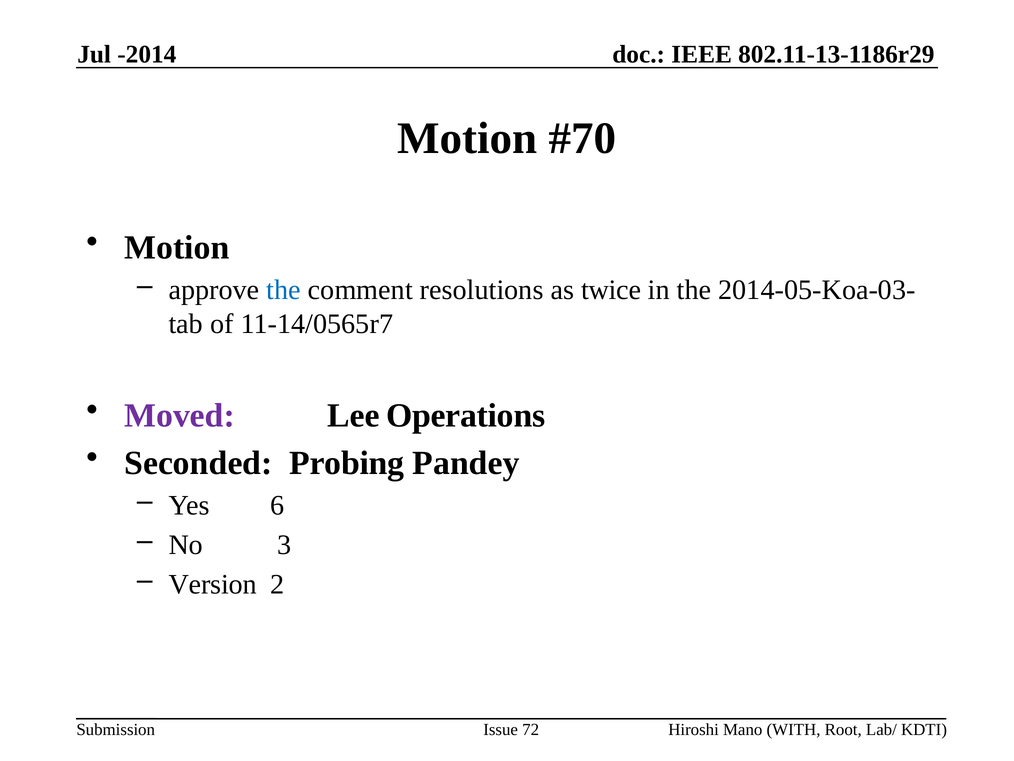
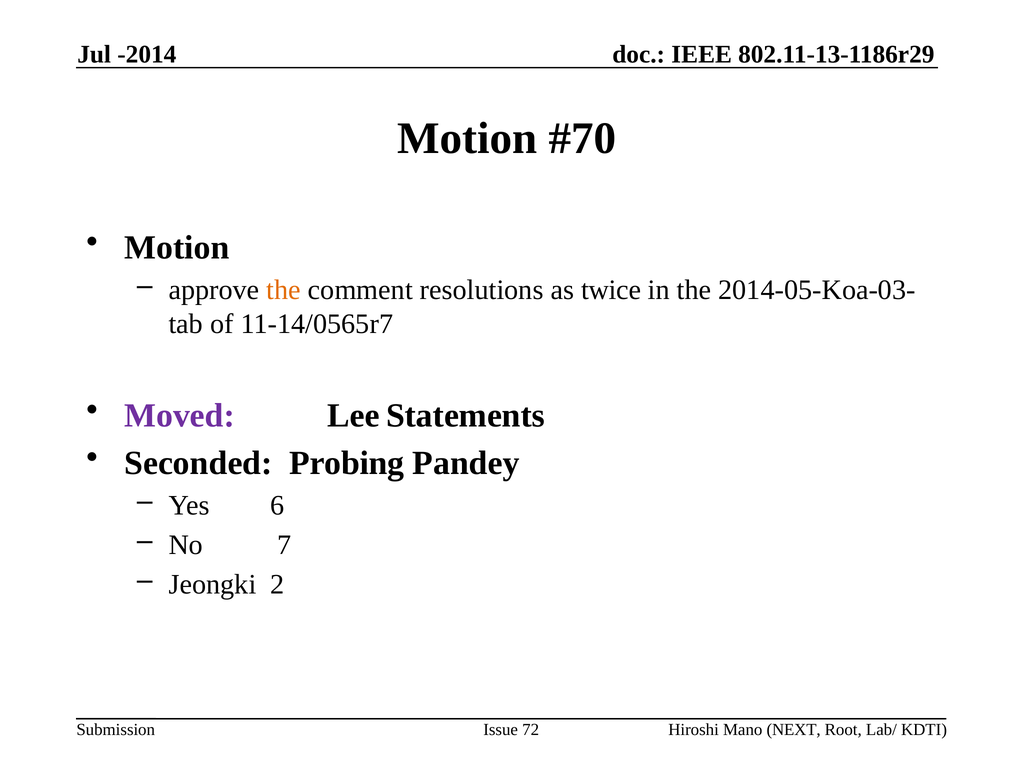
the at (284, 290) colour: blue -> orange
Operations: Operations -> Statements
3: 3 -> 7
Version: Version -> Jeongki
WITH: WITH -> NEXT
